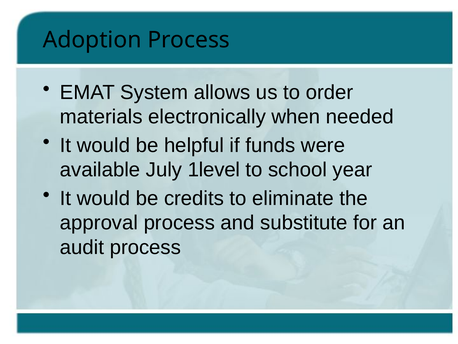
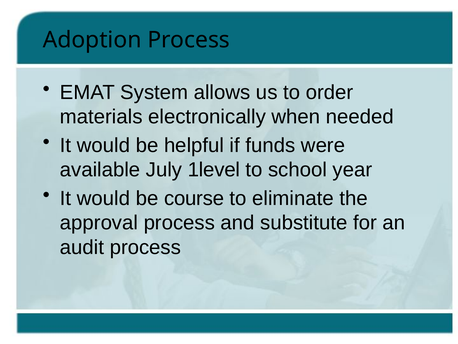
credits: credits -> course
